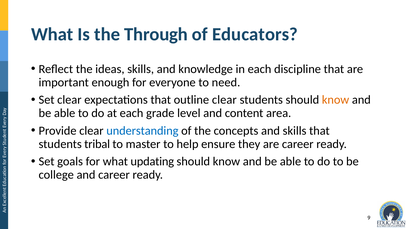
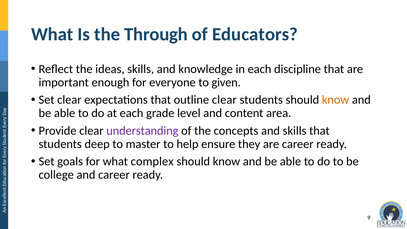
need: need -> given
understanding colour: blue -> purple
tribal: tribal -> deep
updating: updating -> complex
